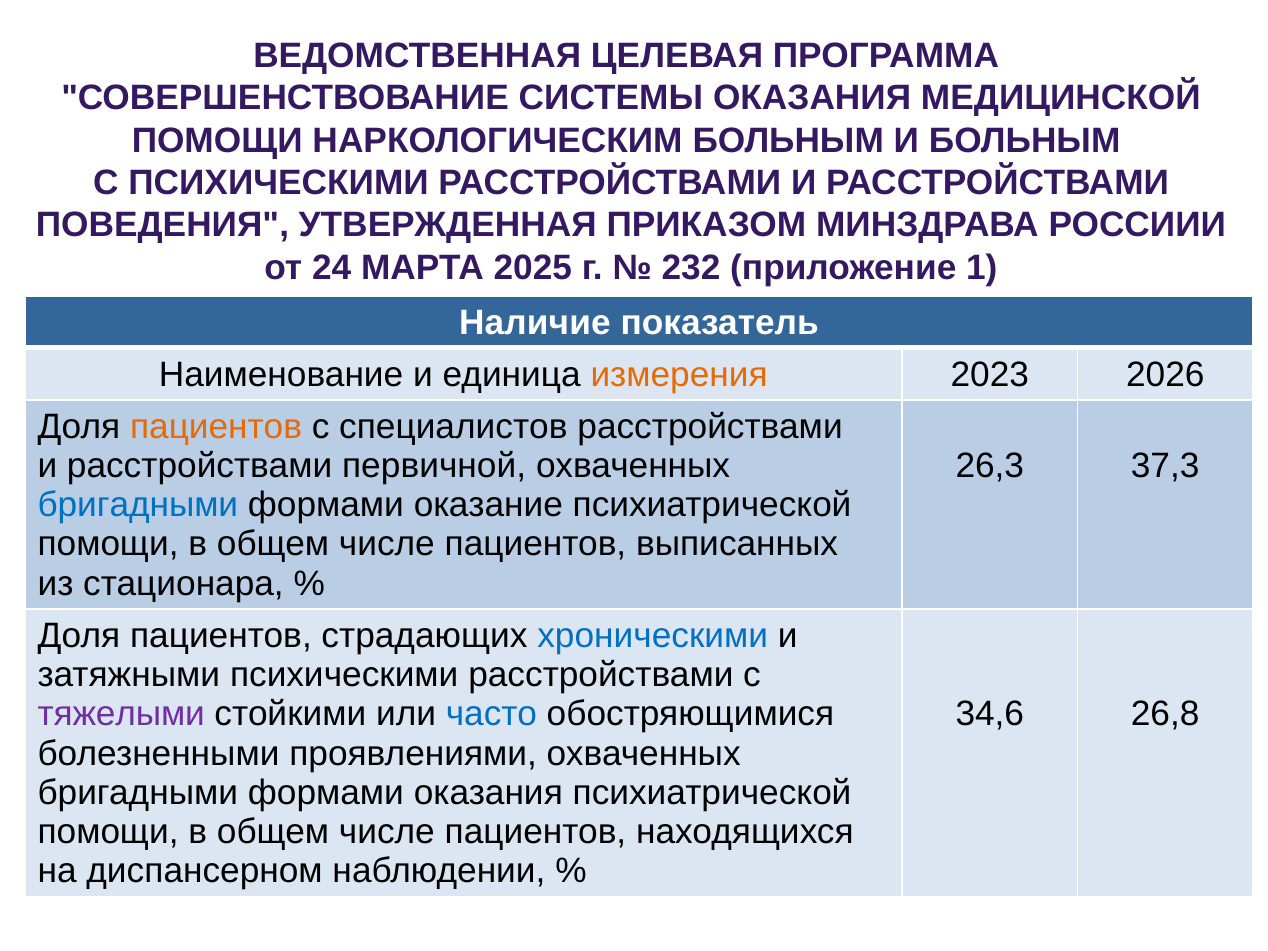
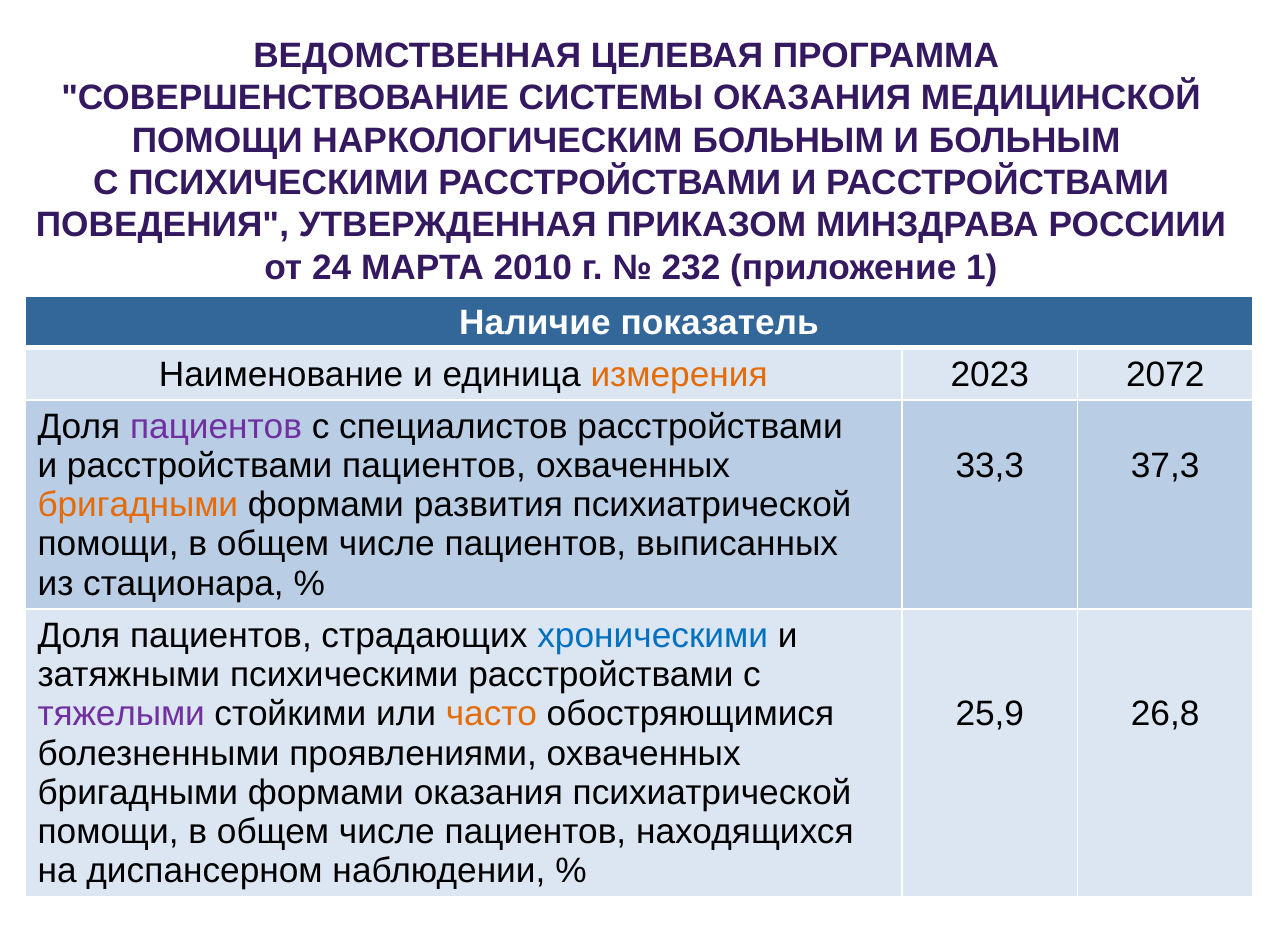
2025: 2025 -> 2010
2026: 2026 -> 2072
пациентов at (216, 426) colour: orange -> purple
расстройствами первичной: первичной -> пациентов
26,3: 26,3 -> 33,3
бригадными at (138, 505) colour: blue -> orange
оказание: оказание -> развития
часто colour: blue -> orange
34,6: 34,6 -> 25,9
